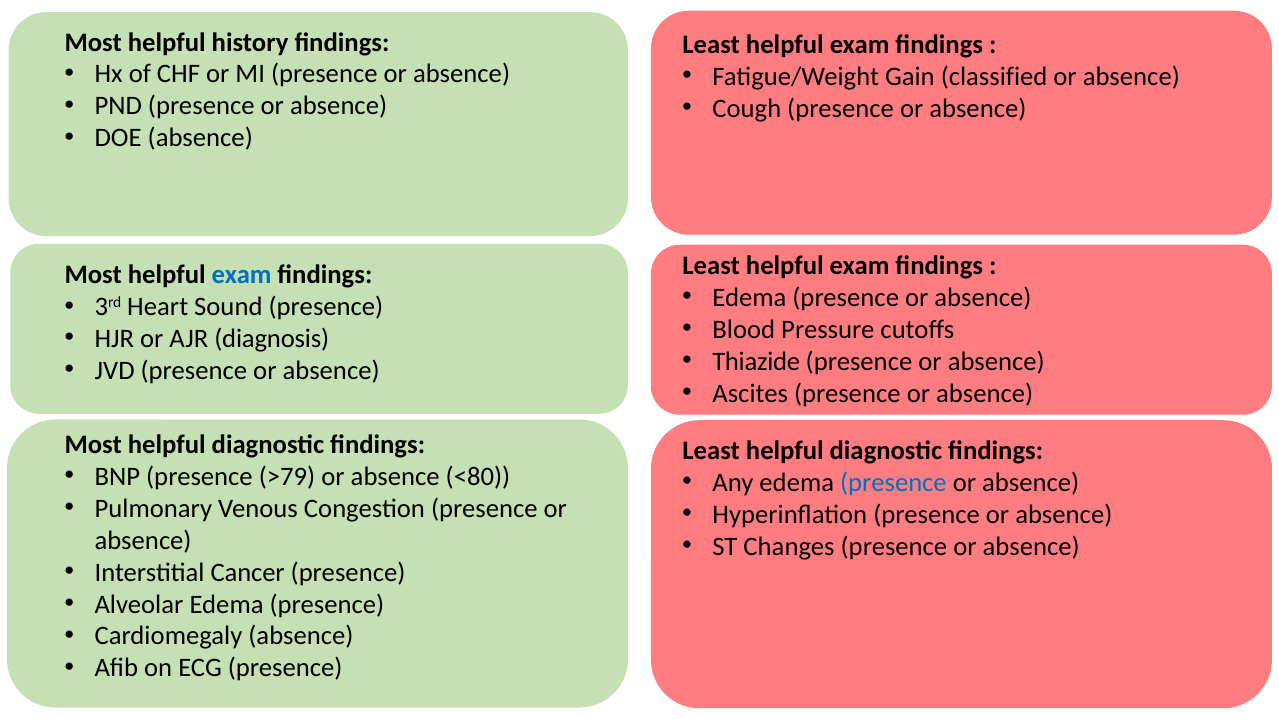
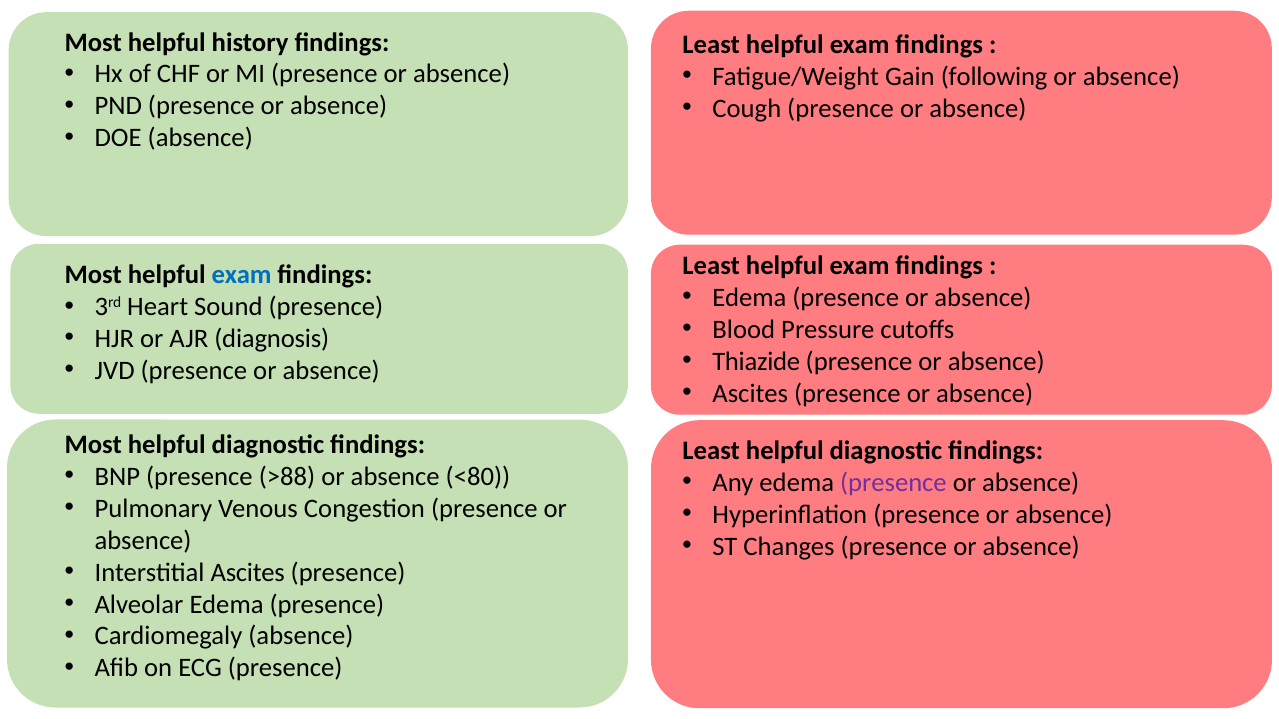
classified: classified -> following
>79: >79 -> >88
presence at (893, 483) colour: blue -> purple
Interstitial Cancer: Cancer -> Ascites
